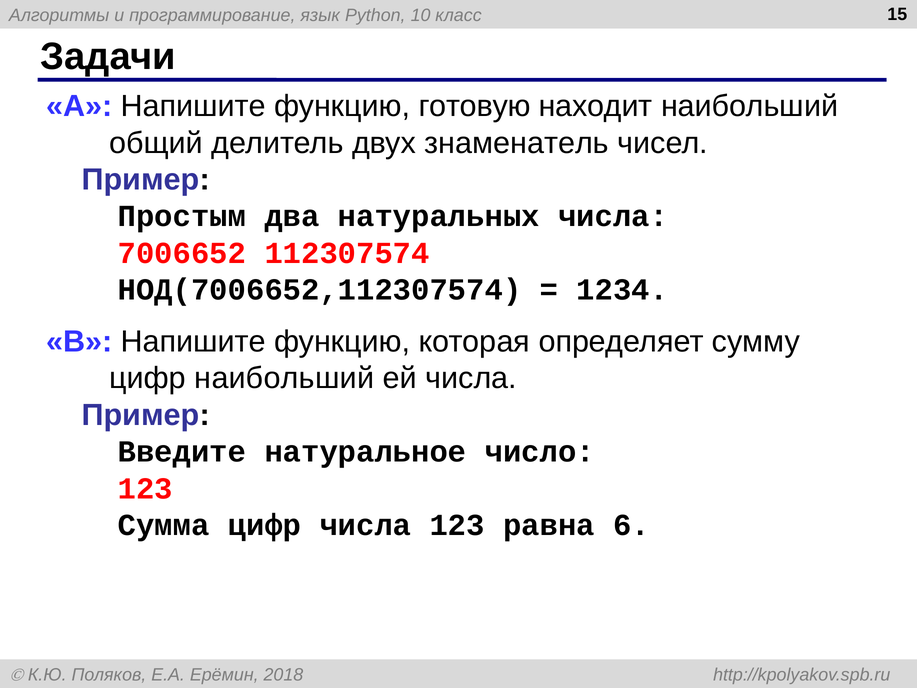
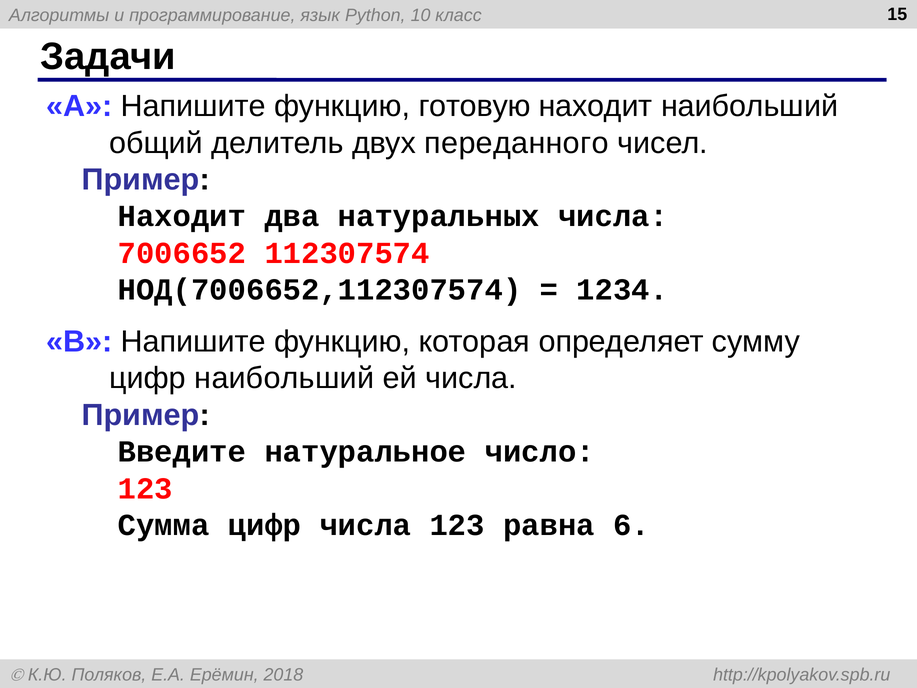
знаменатель: знаменатель -> переданного
Простым at (182, 216): Простым -> Находит
